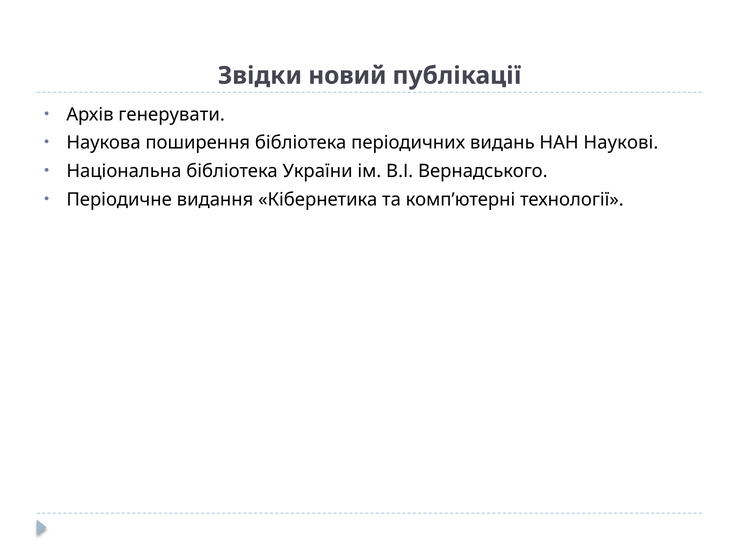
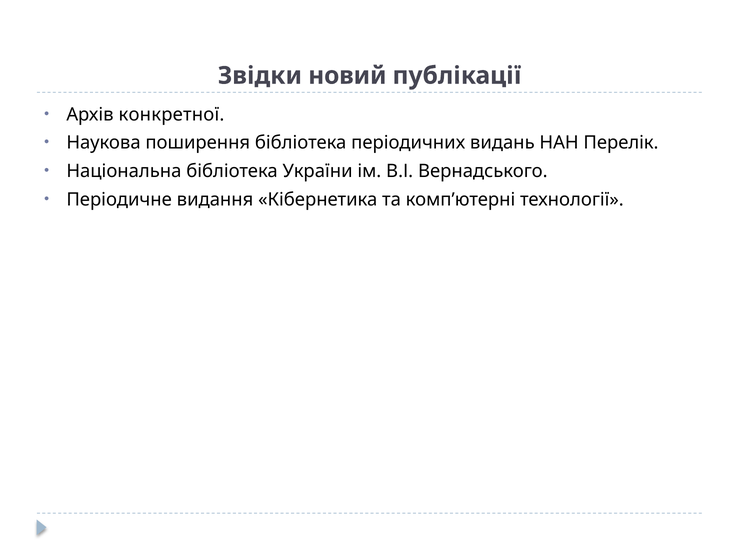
генерувати: генерувати -> конкретної
Наукові: Наукові -> Перелік
